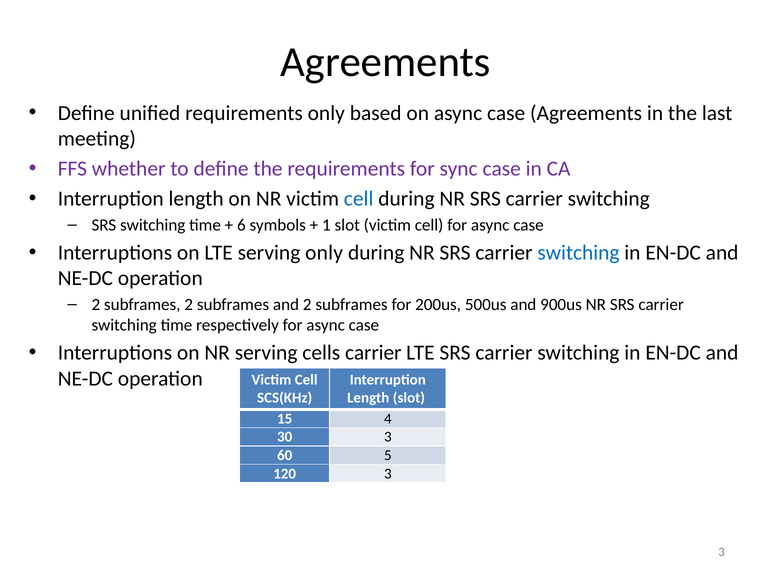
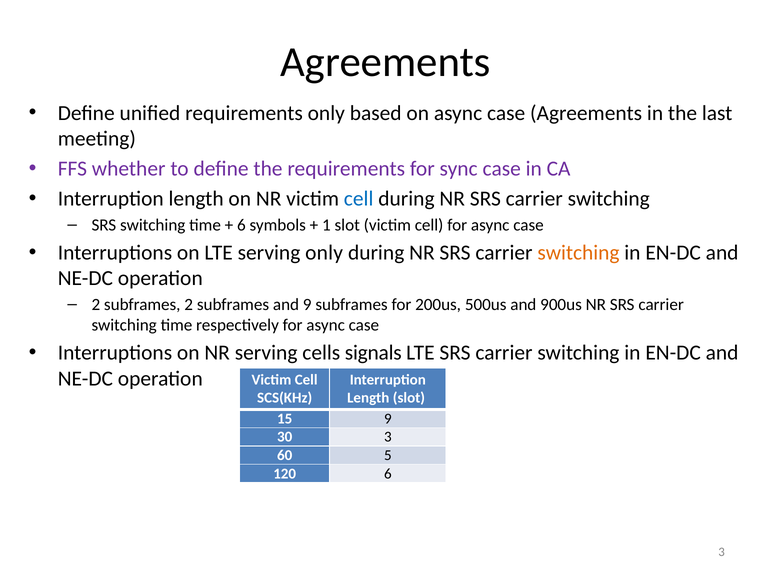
switching at (578, 253) colour: blue -> orange
and 2: 2 -> 9
cells carrier: carrier -> signals
15 4: 4 -> 9
120 3: 3 -> 6
